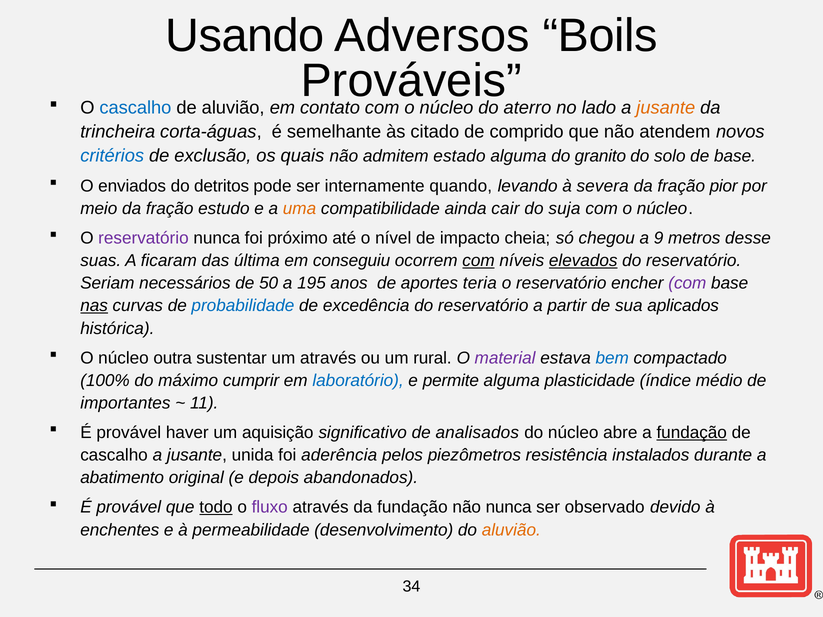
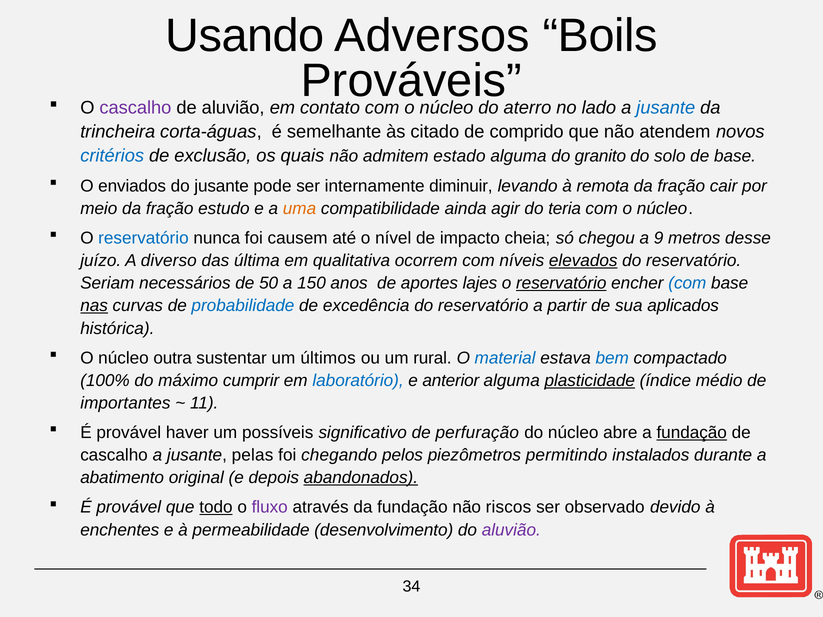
cascalho at (135, 108) colour: blue -> purple
jusante at (666, 108) colour: orange -> blue
do detritos: detritos -> jusante
quando: quando -> diminuir
severa: severa -> remota
pior: pior -> cair
cair: cair -> agir
suja: suja -> teria
reservatório at (143, 238) colour: purple -> blue
próximo: próximo -> causem
suas: suas -> juízo
ficaram: ficaram -> diverso
conseguiu: conseguiu -> qualitativa
com at (479, 261) underline: present -> none
195: 195 -> 150
teria: teria -> lajes
reservatório at (561, 283) underline: none -> present
com at (687, 283) colour: purple -> blue
um através: através -> últimos
material colour: purple -> blue
permite: permite -> anterior
plasticidade underline: none -> present
aquisição: aquisição -> possíveis
analisados: analisados -> perfuração
unida: unida -> pelas
aderência: aderência -> chegando
resistência: resistência -> permitindo
abandonados underline: none -> present
não nunca: nunca -> riscos
aluvião at (511, 530) colour: orange -> purple
